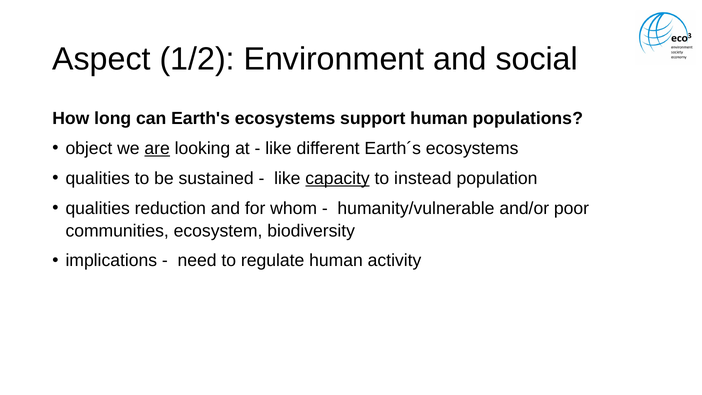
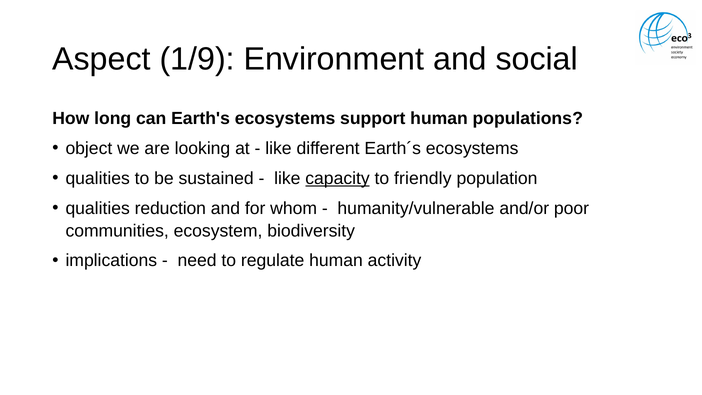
1/2: 1/2 -> 1/9
are underline: present -> none
instead: instead -> friendly
